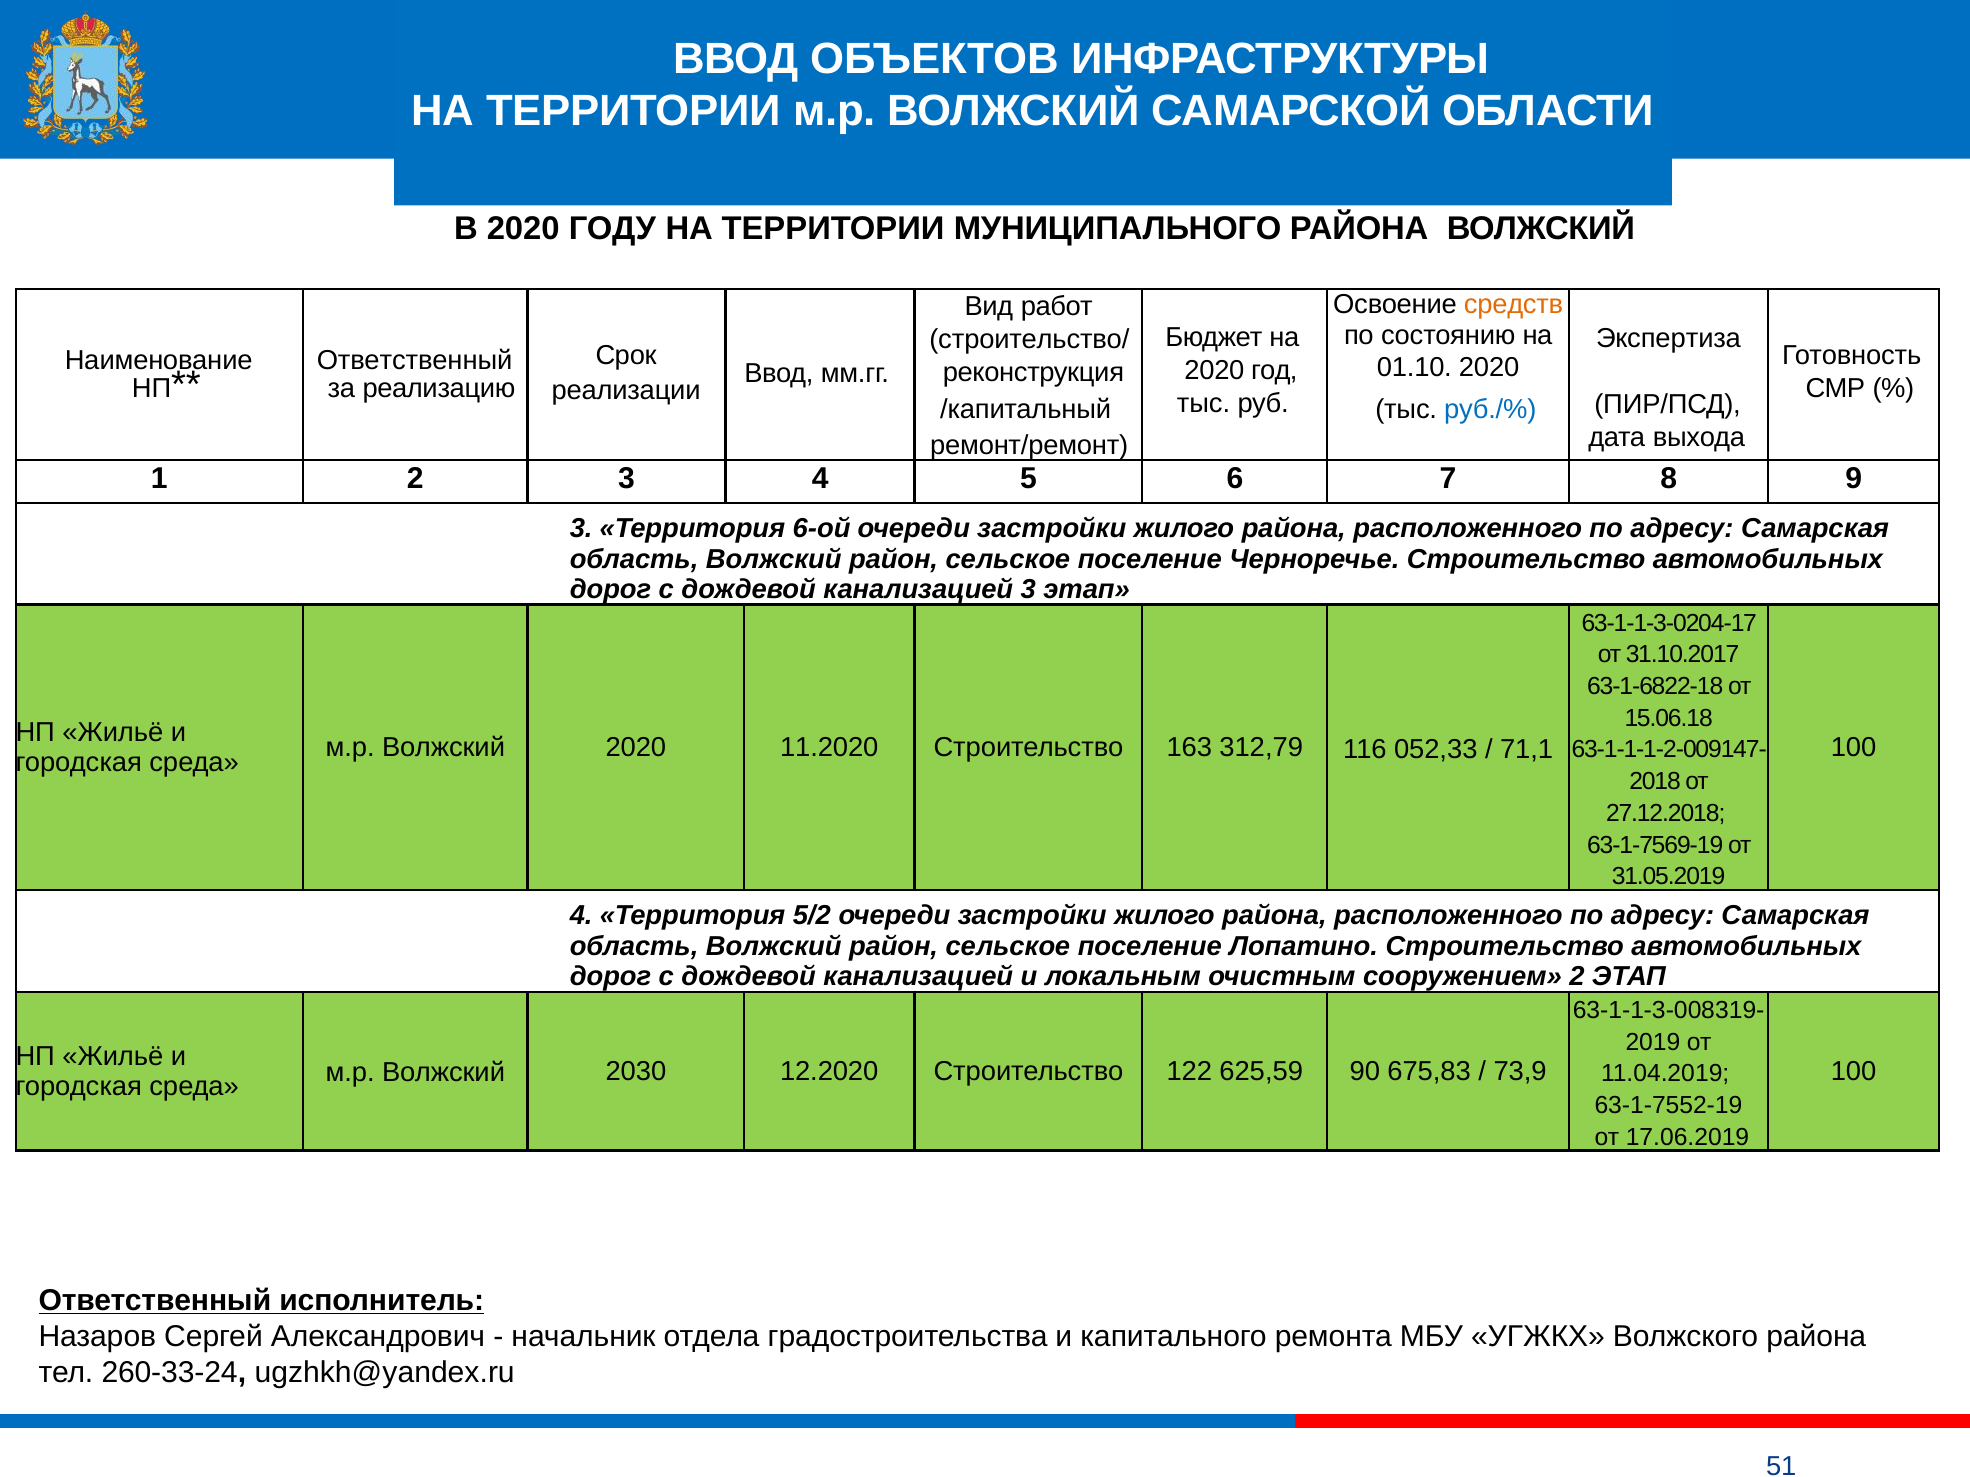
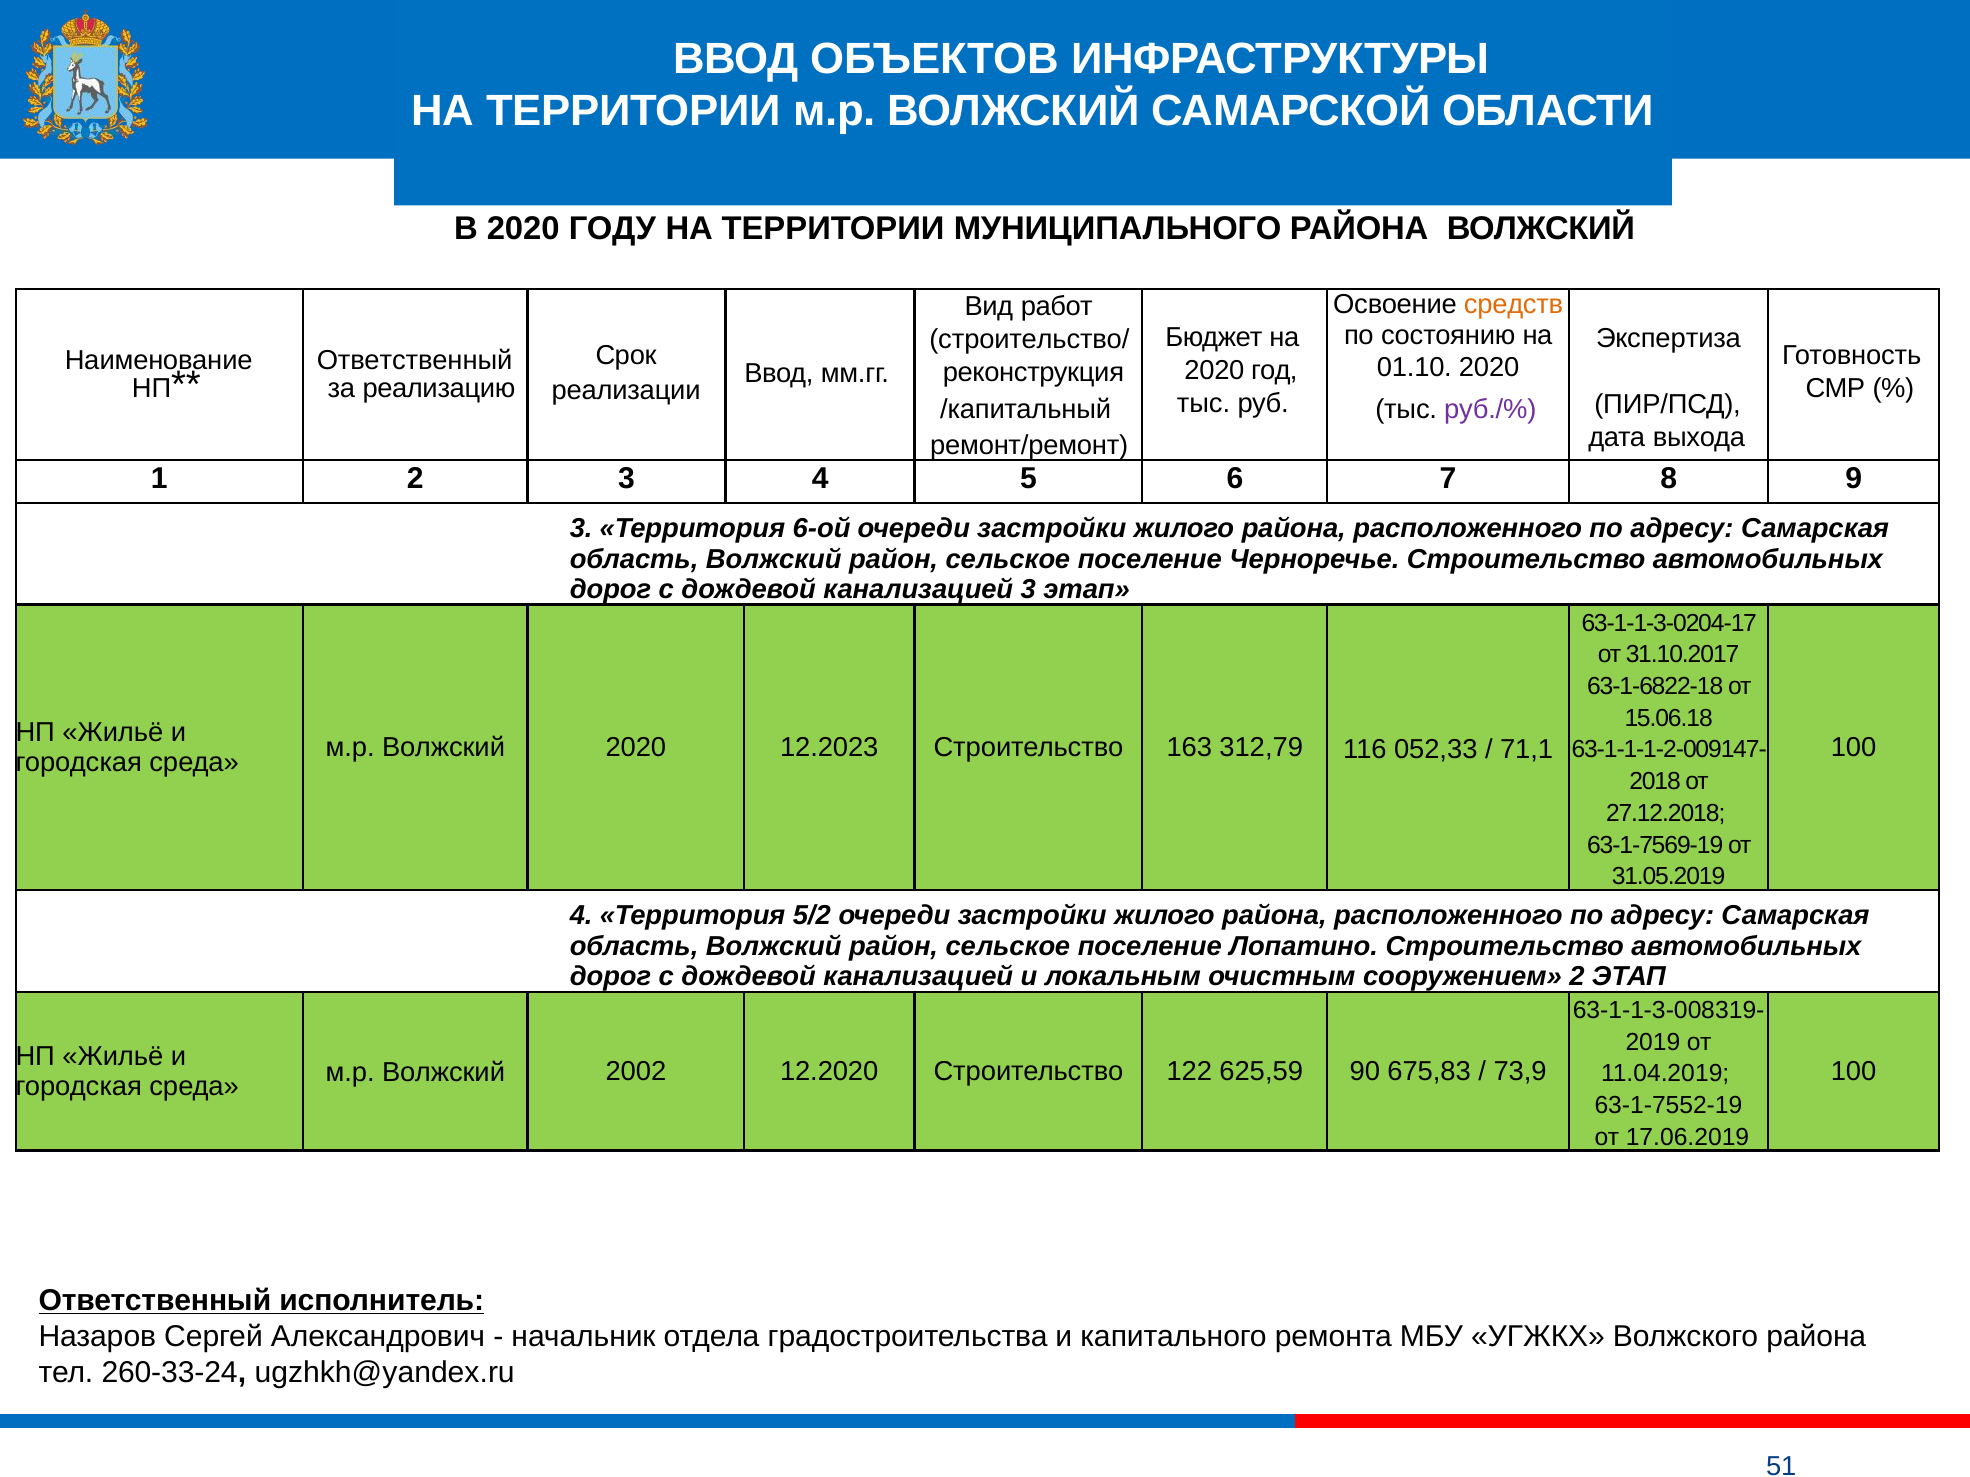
руб./% colour: blue -> purple
11.2020: 11.2020 -> 12.2023
2030: 2030 -> 2002
